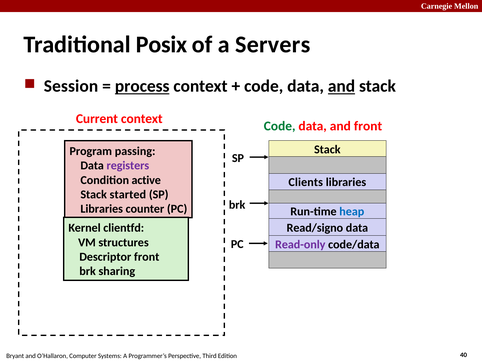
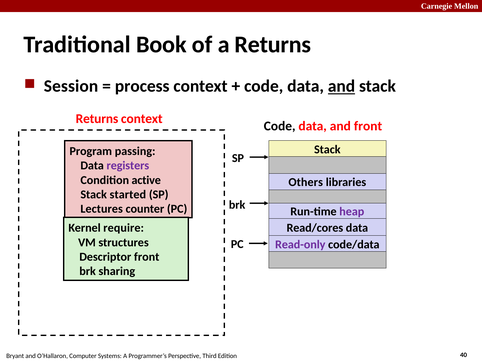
Posix: Posix -> Book
a Servers: Servers -> Returns
process underline: present -> none
Current at (97, 119): Current -> Returns
Code at (280, 126) colour: green -> black
Clients: Clients -> Others
Libraries at (102, 209): Libraries -> Lectures
heap colour: blue -> purple
Read/signo: Read/signo -> Read/cores
clientfd: clientfd -> require
